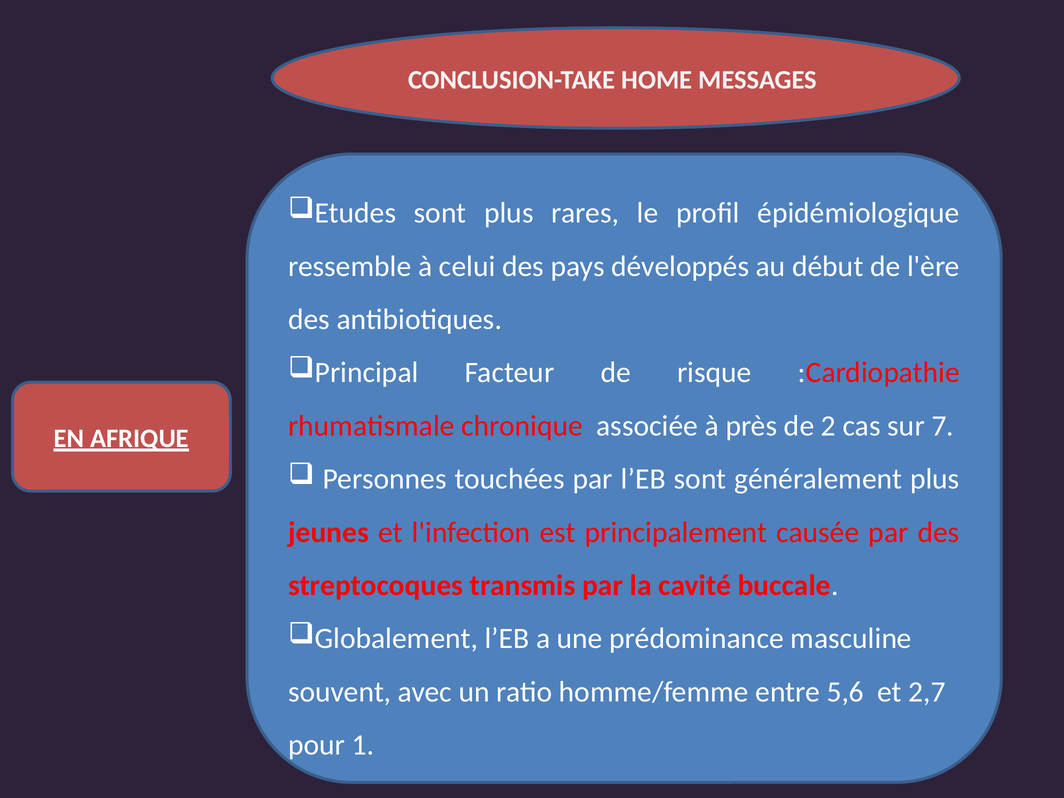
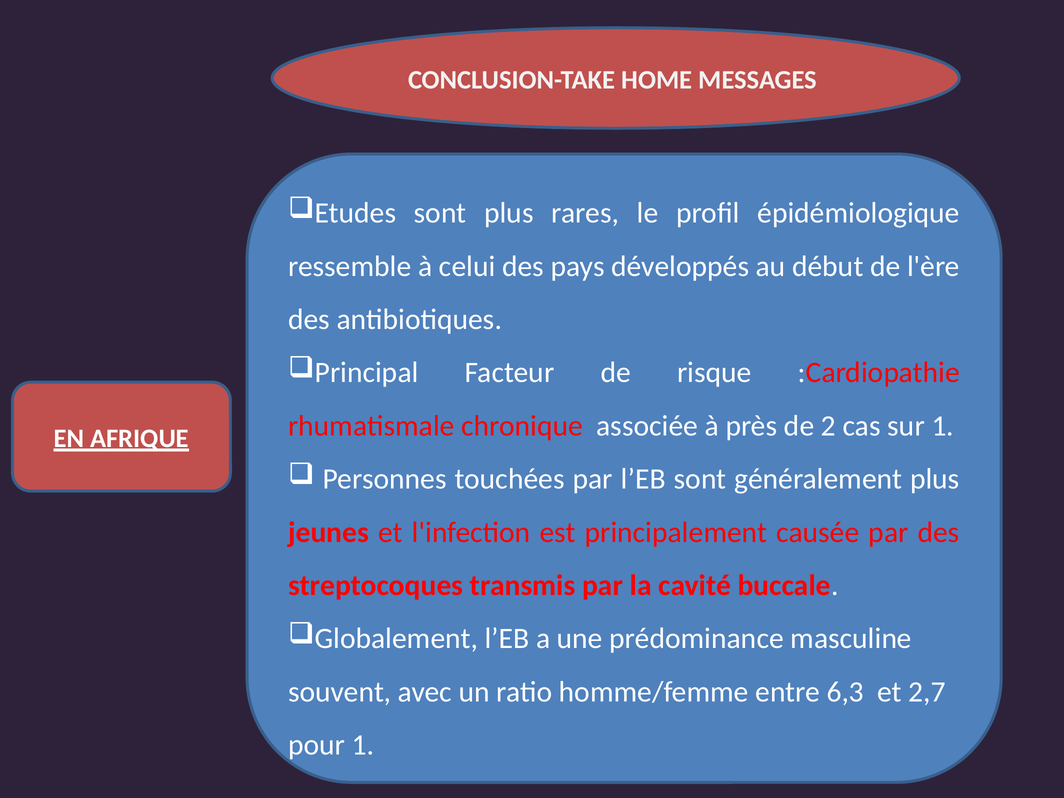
sur 7: 7 -> 1
5,6: 5,6 -> 6,3
